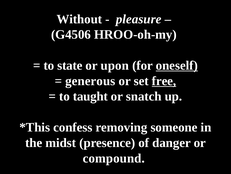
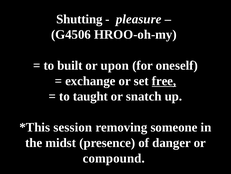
Without: Without -> Shutting
state: state -> built
oneself underline: present -> none
generous: generous -> exchange
confess: confess -> session
